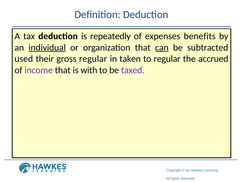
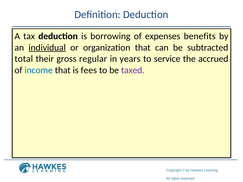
repeatedly: repeatedly -> borrowing
can underline: present -> none
used: used -> total
taken: taken -> years
to regular: regular -> service
income colour: purple -> blue
with: with -> fees
